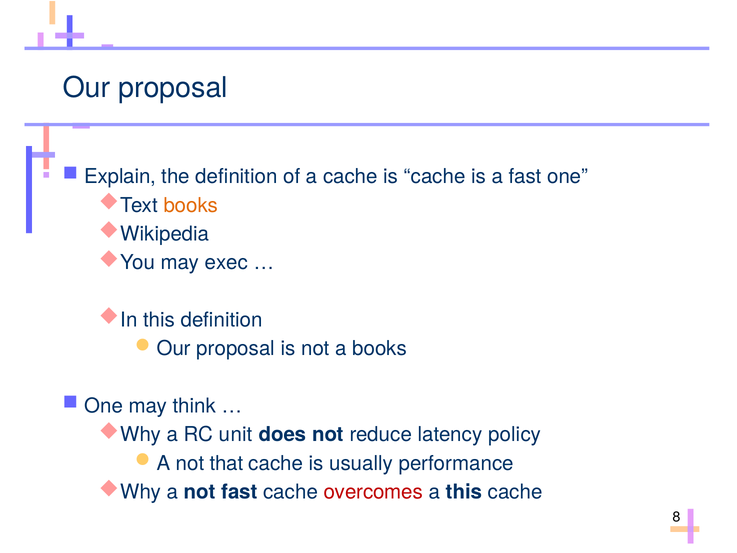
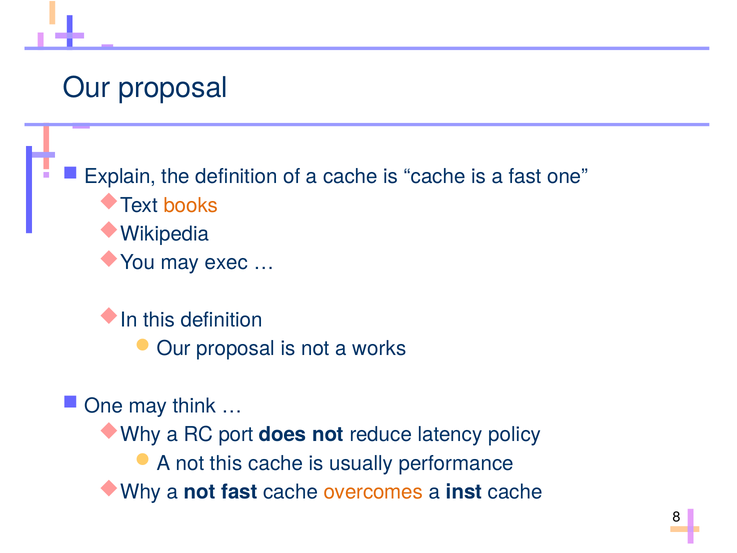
a books: books -> works
unit: unit -> port
not that: that -> this
overcomes colour: red -> orange
a this: this -> inst
